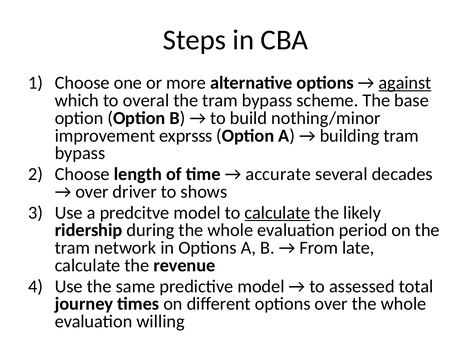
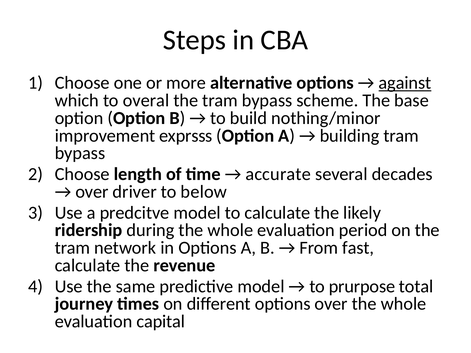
shows: shows -> below
calculate at (277, 213) underline: present -> none
late: late -> fast
assessed: assessed -> prurpose
willing: willing -> capital
